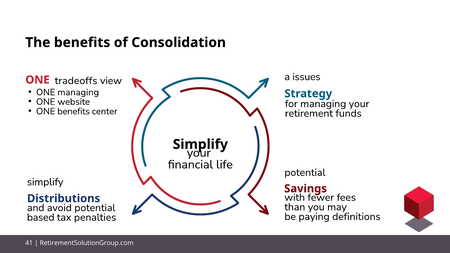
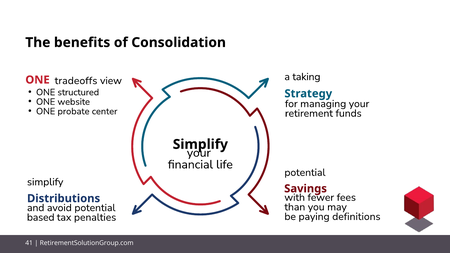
issues: issues -> taking
ONE managing: managing -> structured
ONE benefits: benefits -> probate
